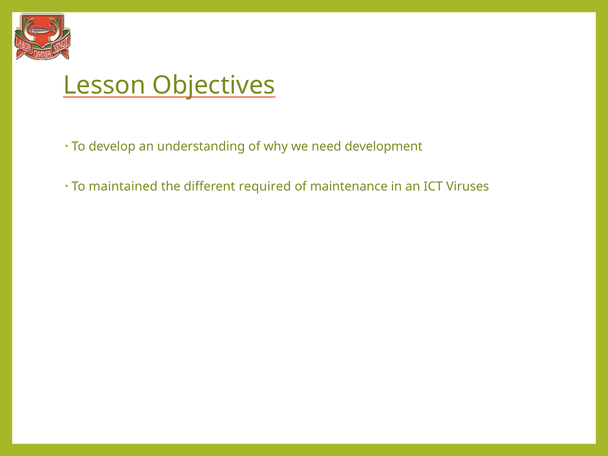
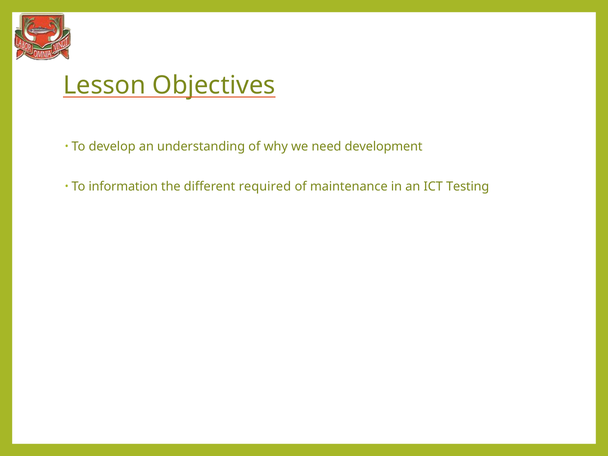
maintained: maintained -> information
Viruses: Viruses -> Testing
